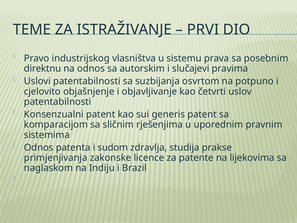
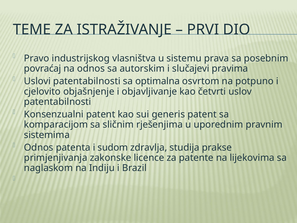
direktnu: direktnu -> povraćaj
suzbijanja: suzbijanja -> optimalna
